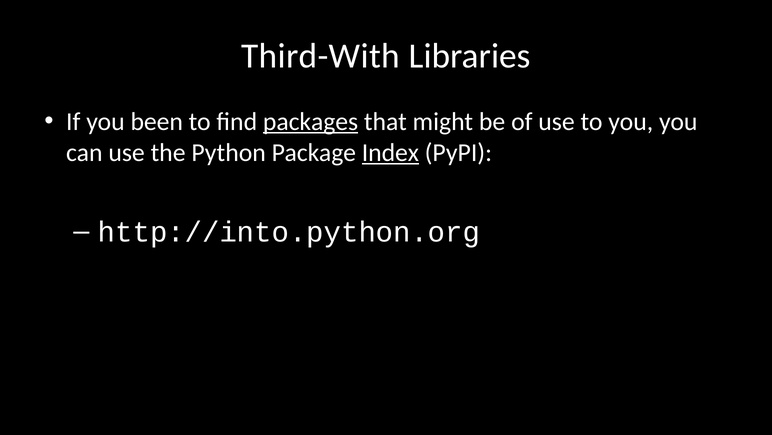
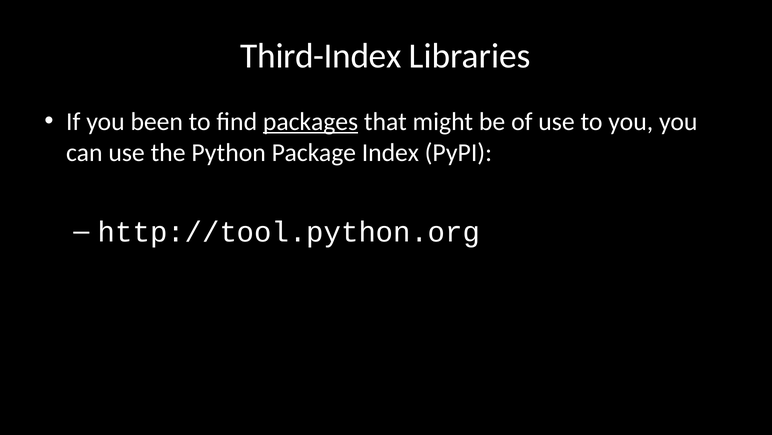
Third-With: Third-With -> Third-Index
Index underline: present -> none
http://into.python.org: http://into.python.org -> http://tool.python.org
